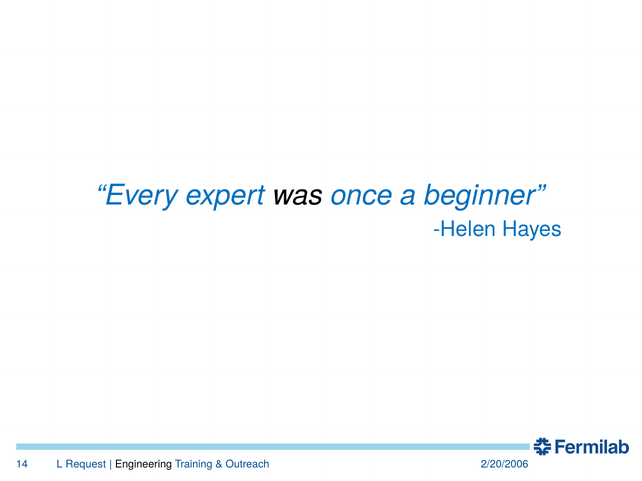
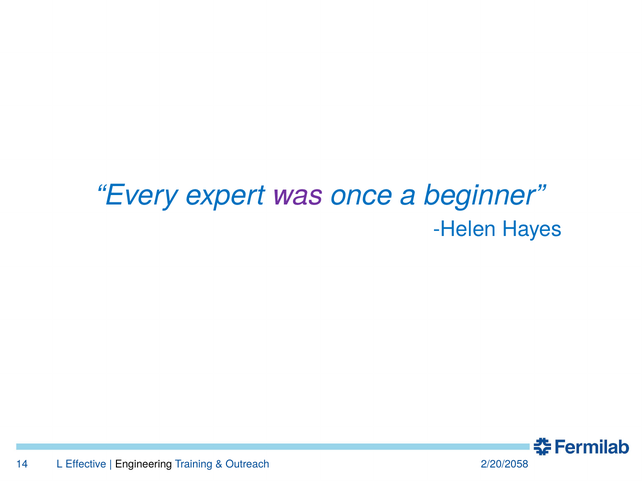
was colour: black -> purple
Request: Request -> Effective
2/20/2006: 2/20/2006 -> 2/20/2058
